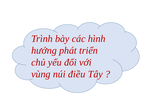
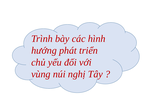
điều: điều -> nghị
